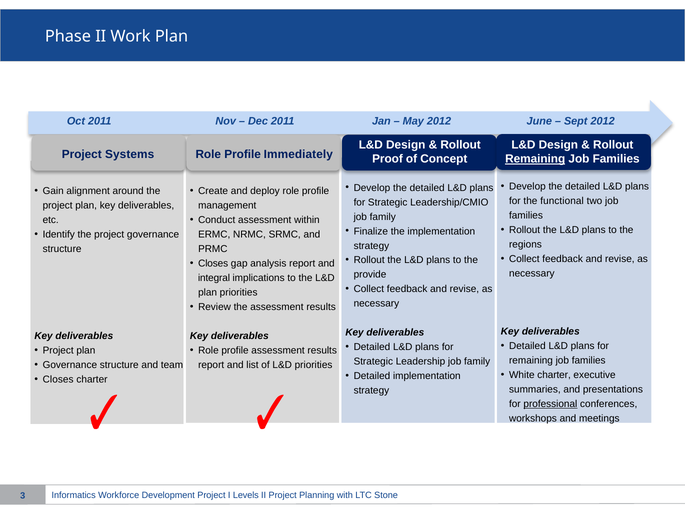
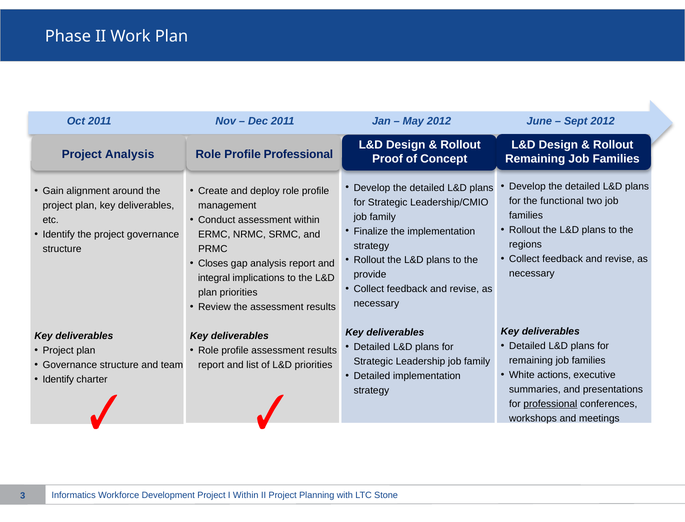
Project Systems: Systems -> Analysis
Profile Immediately: Immediately -> Professional
Remaining at (535, 159) underline: present -> none
White charter: charter -> actions
Closes at (58, 379): Closes -> Identify
Levels at (246, 495): Levels -> Within
